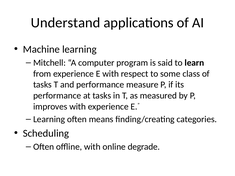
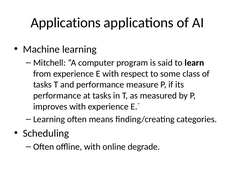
Understand at (66, 23): Understand -> Applications
